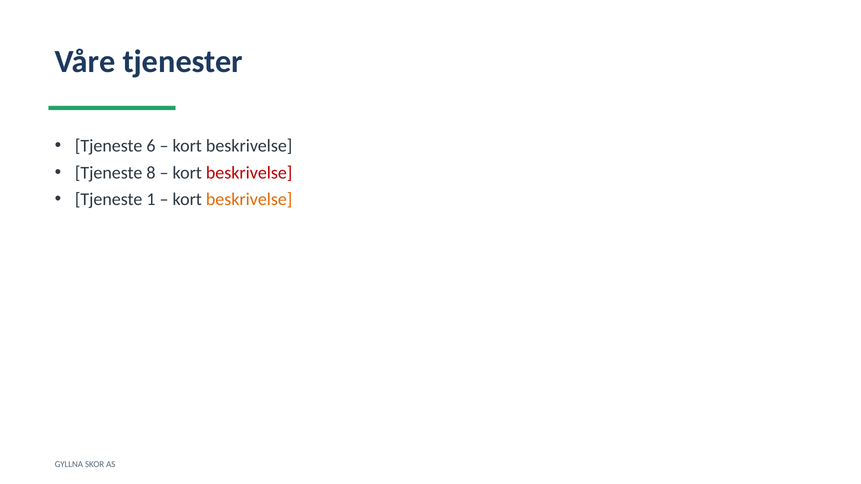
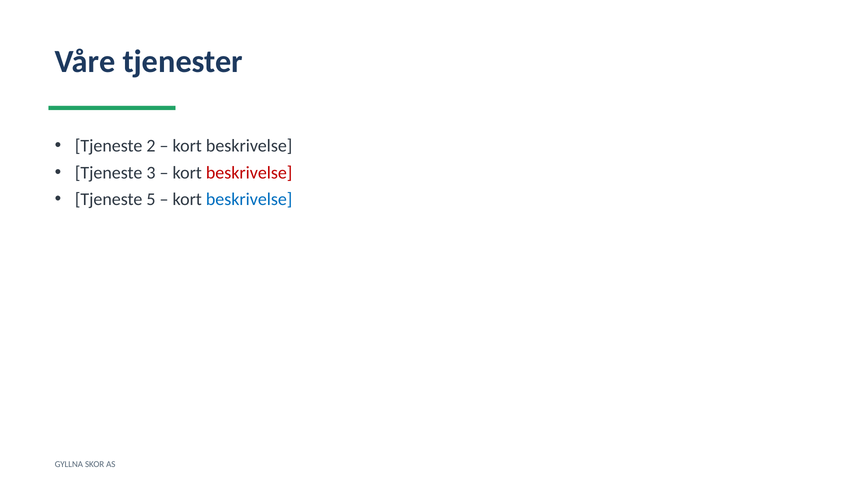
6: 6 -> 2
8: 8 -> 3
1: 1 -> 5
beskrivelse at (249, 200) colour: orange -> blue
